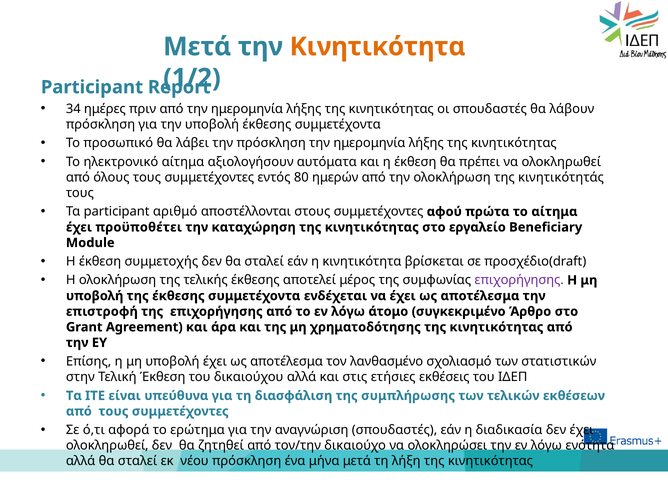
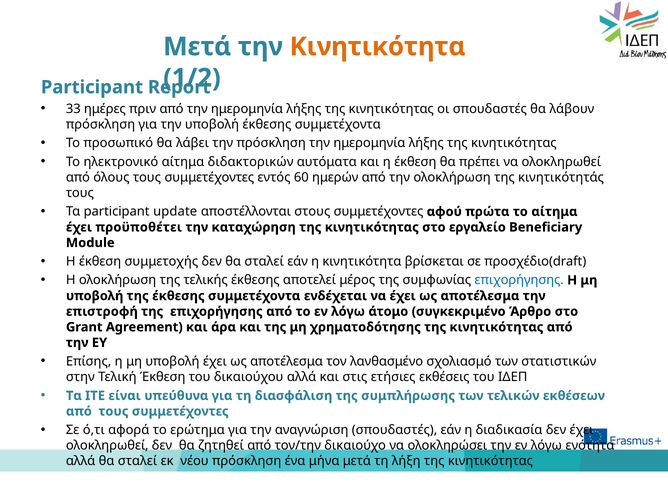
34: 34 -> 33
αξιολογήσουν: αξιολογήσουν -> διδακτορικών
80: 80 -> 60
αριθμό: αριθμό -> update
επιχορήγησης at (519, 280) colour: purple -> blue
